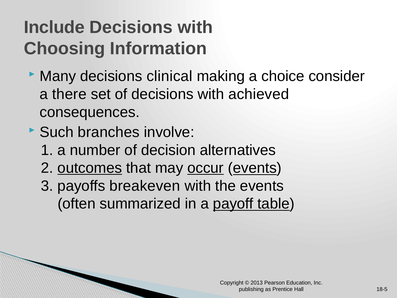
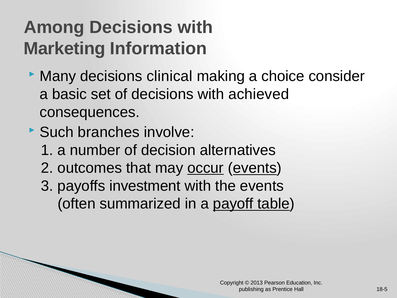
Include: Include -> Among
Choosing: Choosing -> Marketing
there: there -> basic
outcomes underline: present -> none
breakeven: breakeven -> investment
